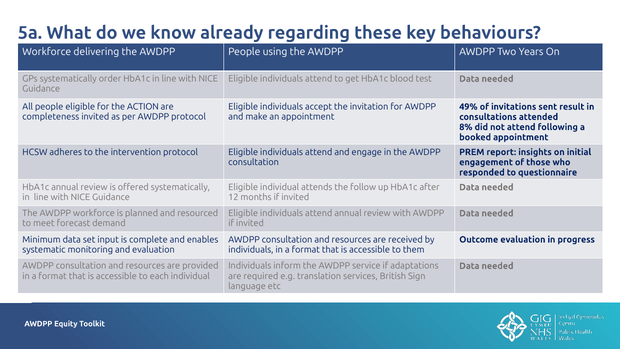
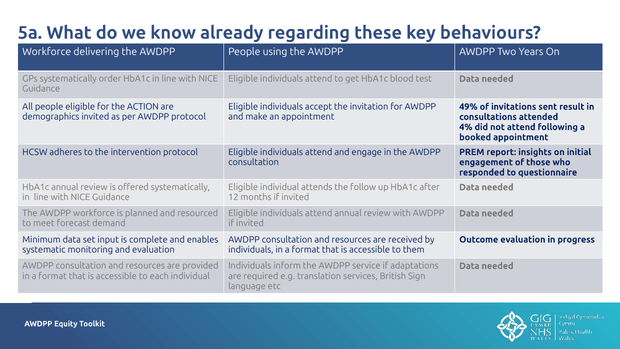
completeness: completeness -> demographics
8%: 8% -> 4%
